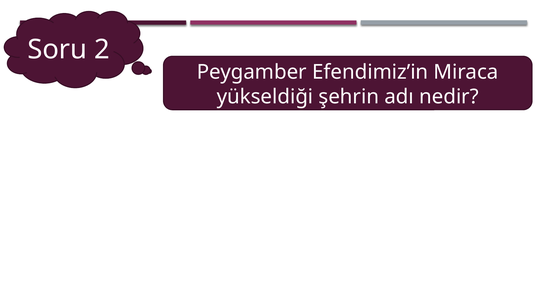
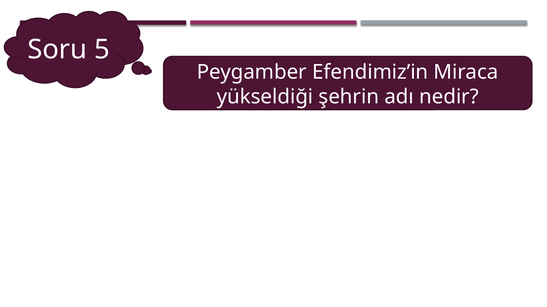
2: 2 -> 5
